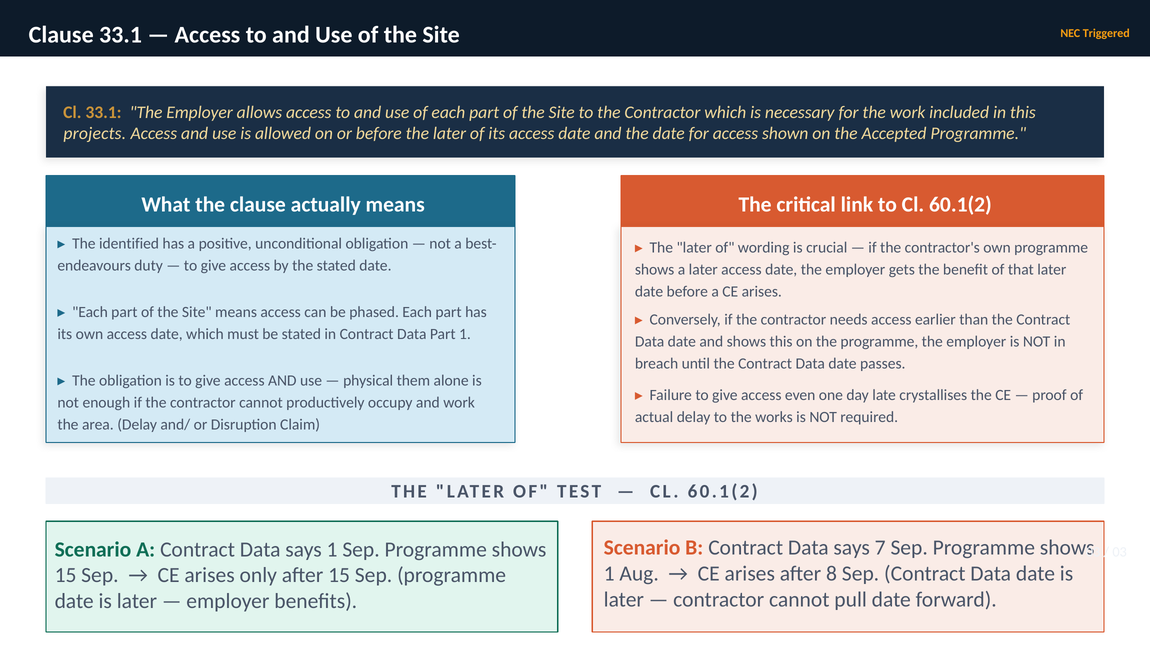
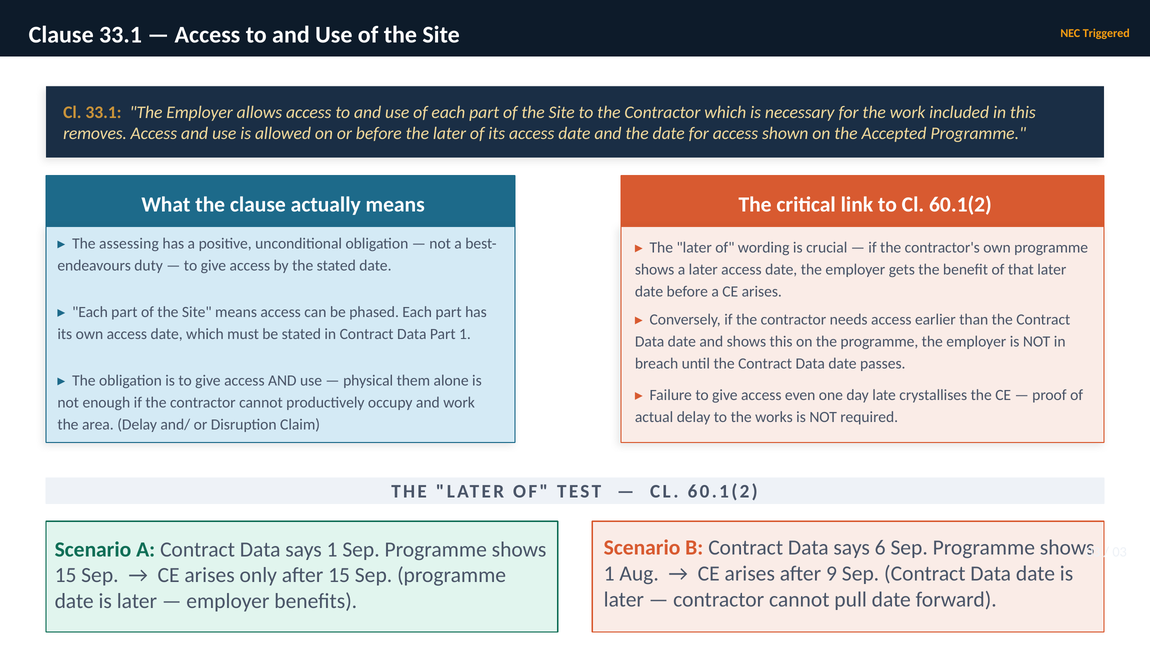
projects: projects -> removes
identified: identified -> assessing
7: 7 -> 6
8: 8 -> 9
